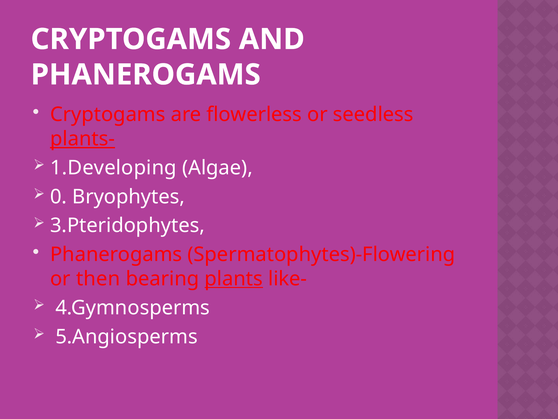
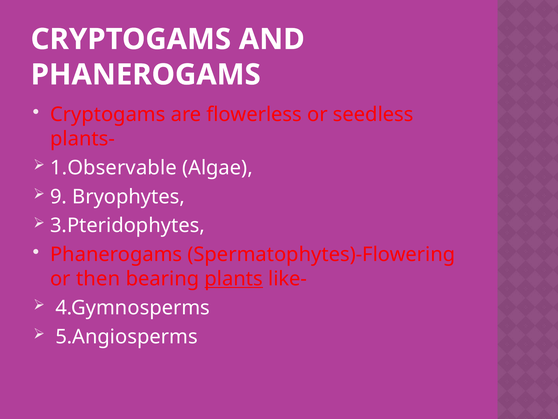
plants- underline: present -> none
1.Developing: 1.Developing -> 1.Observable
0: 0 -> 9
